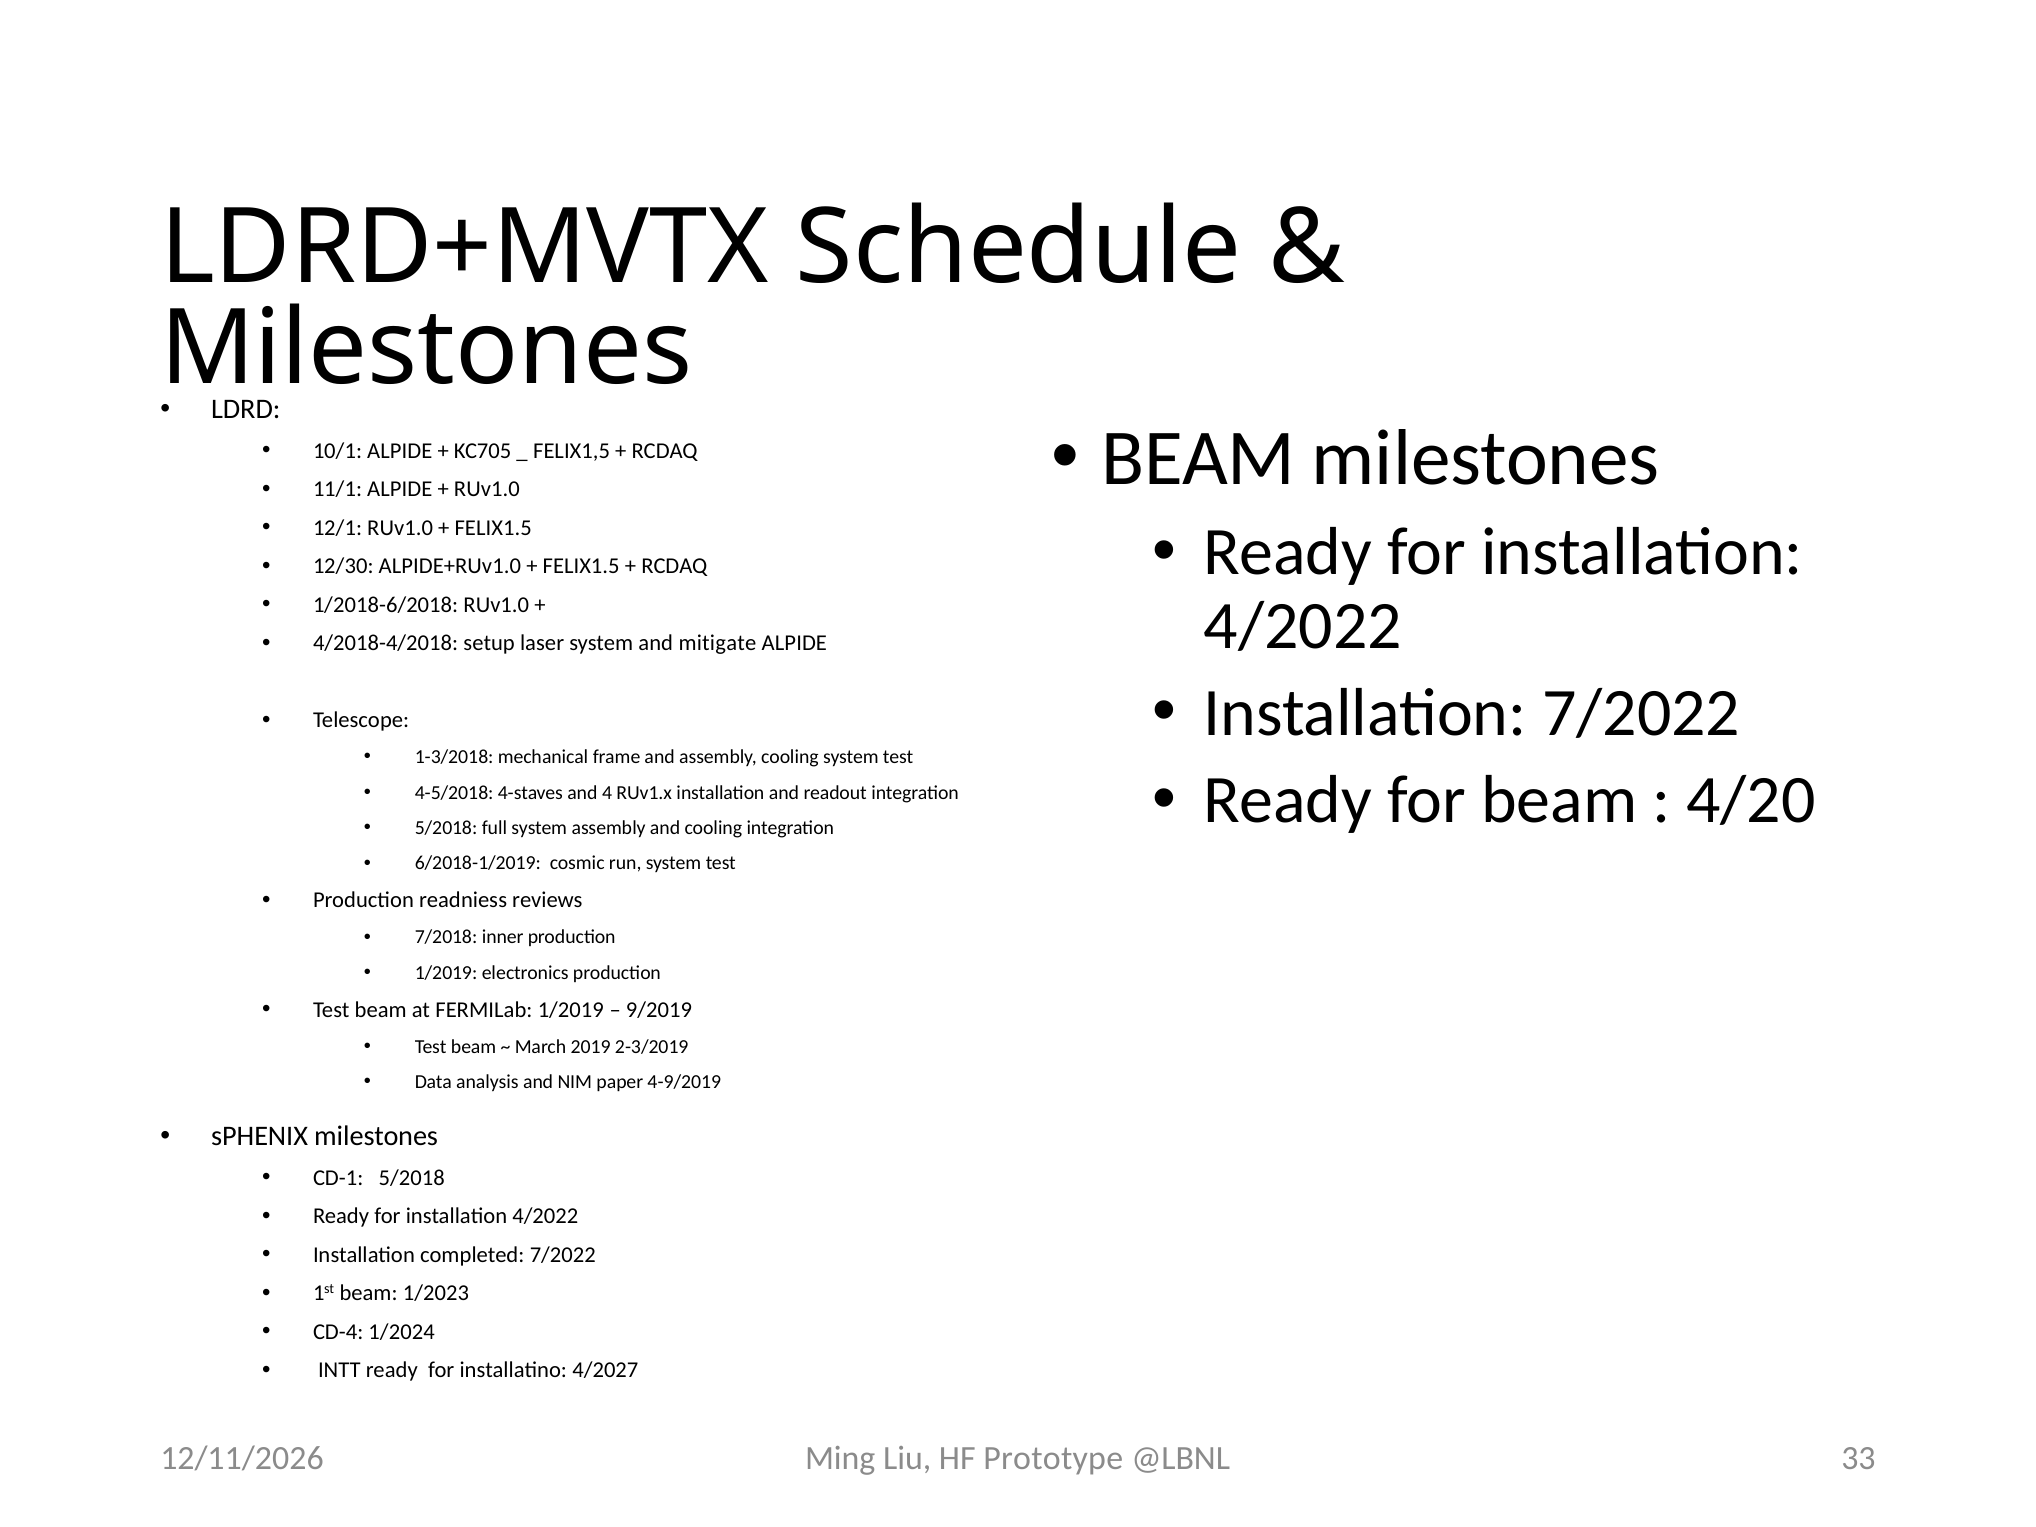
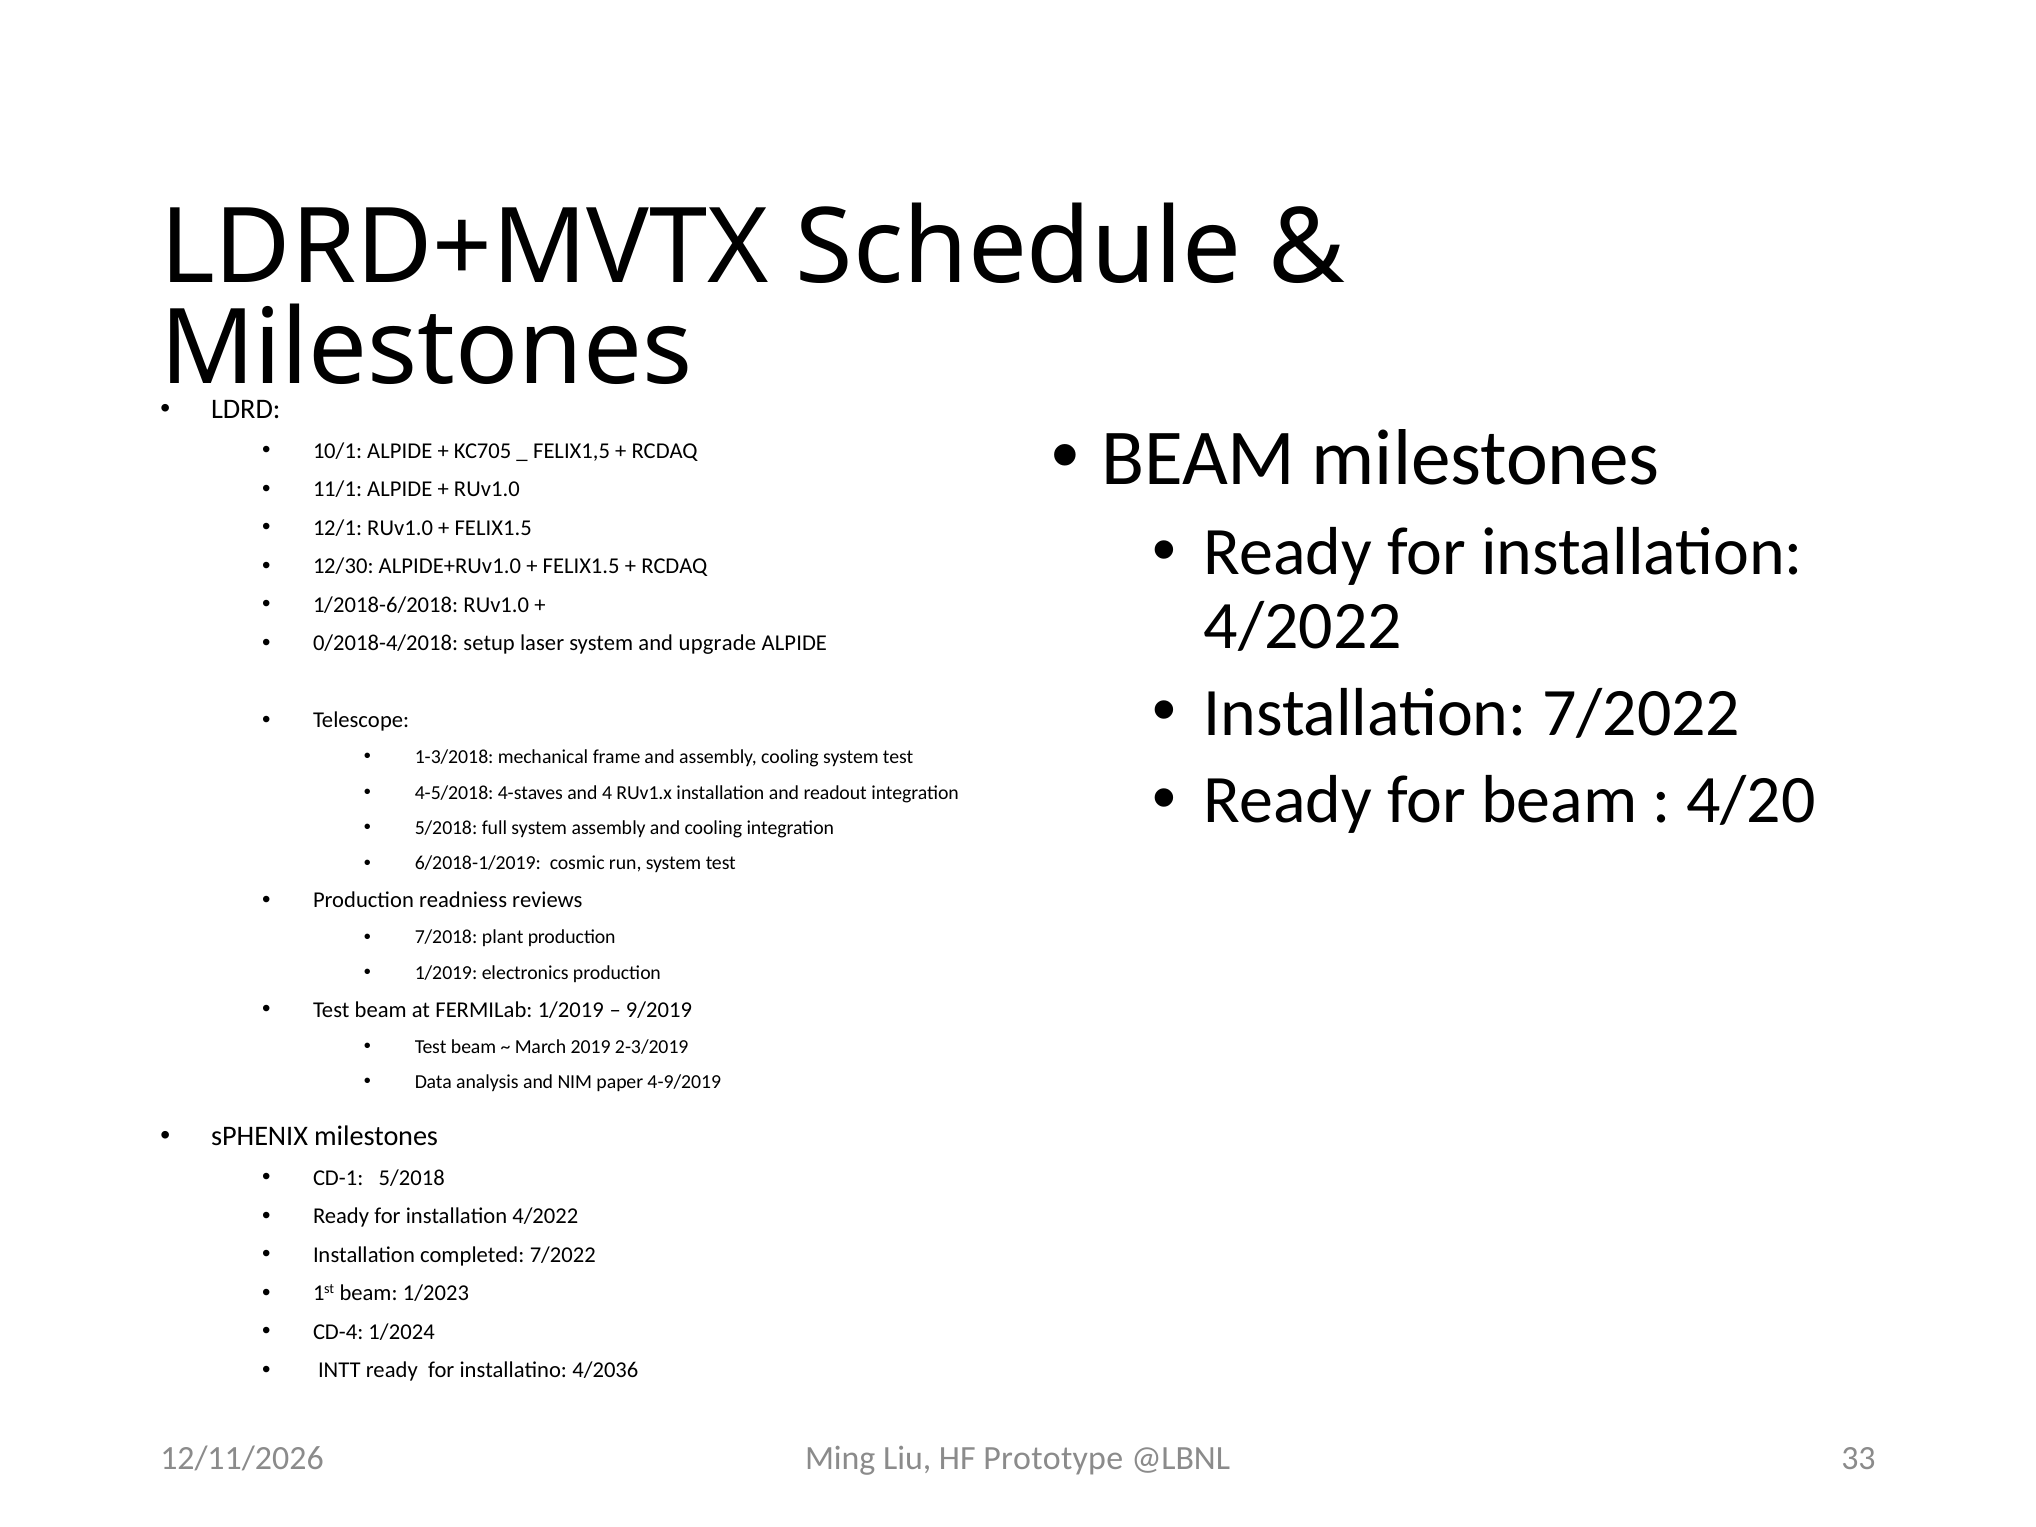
4/2018-4/2018: 4/2018-4/2018 -> 0/2018-4/2018
mitigate: mitigate -> upgrade
inner: inner -> plant
4/2027: 4/2027 -> 4/2036
